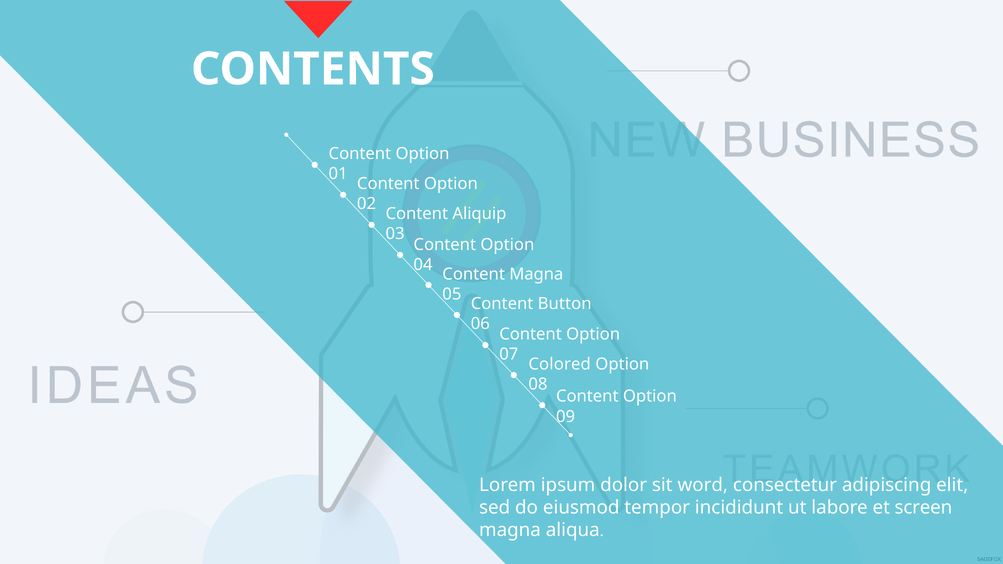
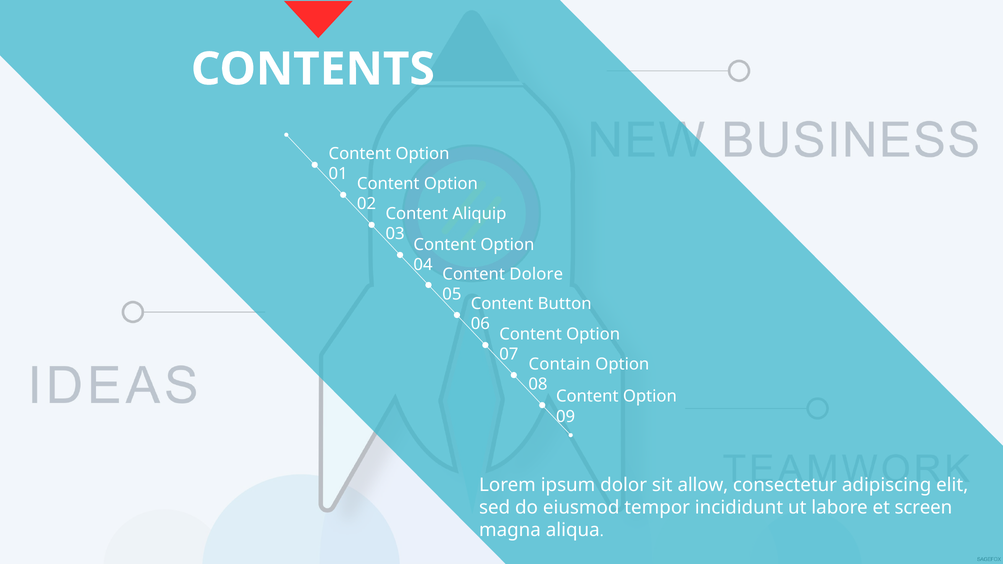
Content Magna: Magna -> Dolore
Colored: Colored -> Contain
word: word -> allow
